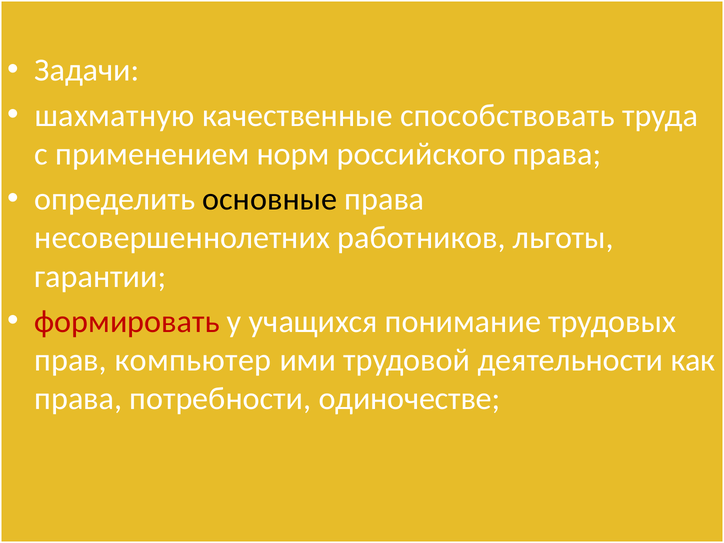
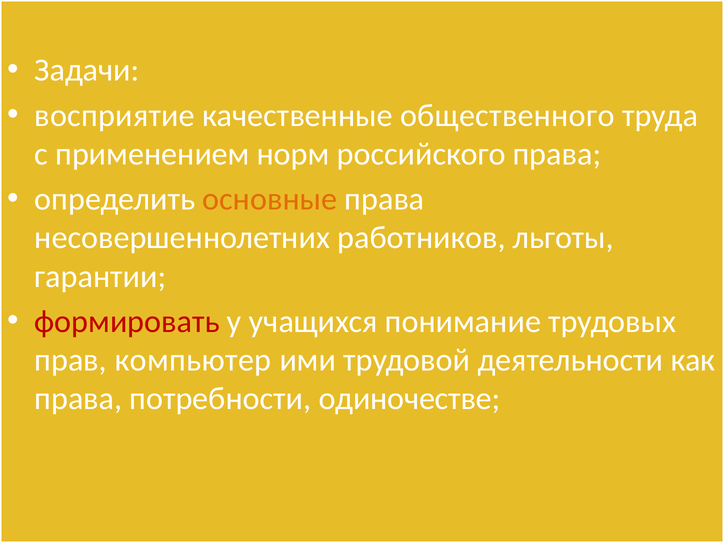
шахматную: шахматную -> восприятие
способствовать: способствовать -> общественного
основные colour: black -> orange
